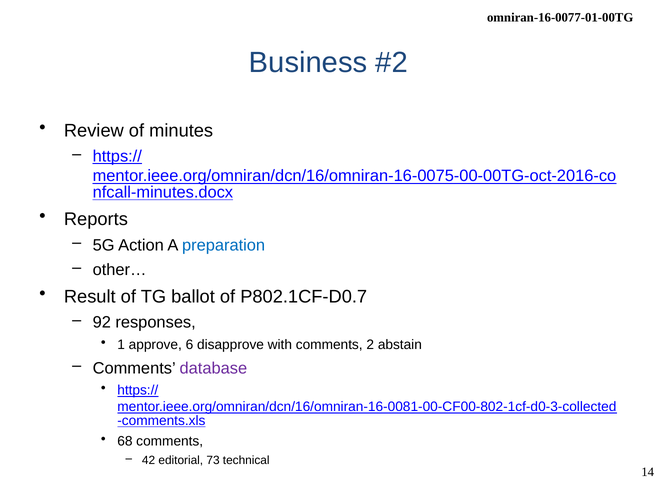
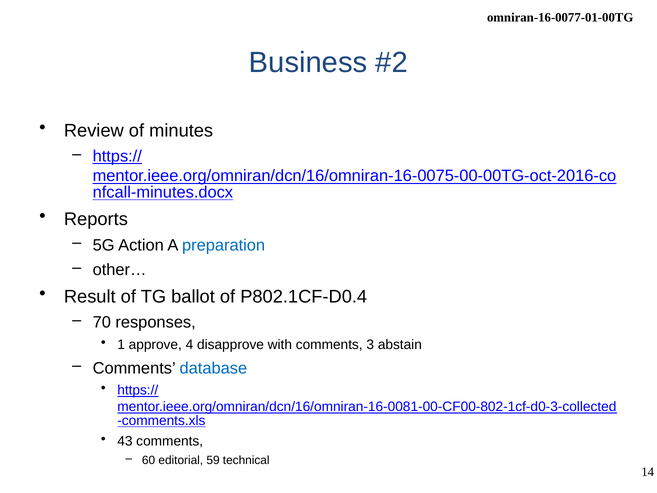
P802.1CF-D0.7: P802.1CF-D0.7 -> P802.1CF-D0.4
92: 92 -> 70
6: 6 -> 4
2: 2 -> 3
database colour: purple -> blue
68: 68 -> 43
42: 42 -> 60
73: 73 -> 59
